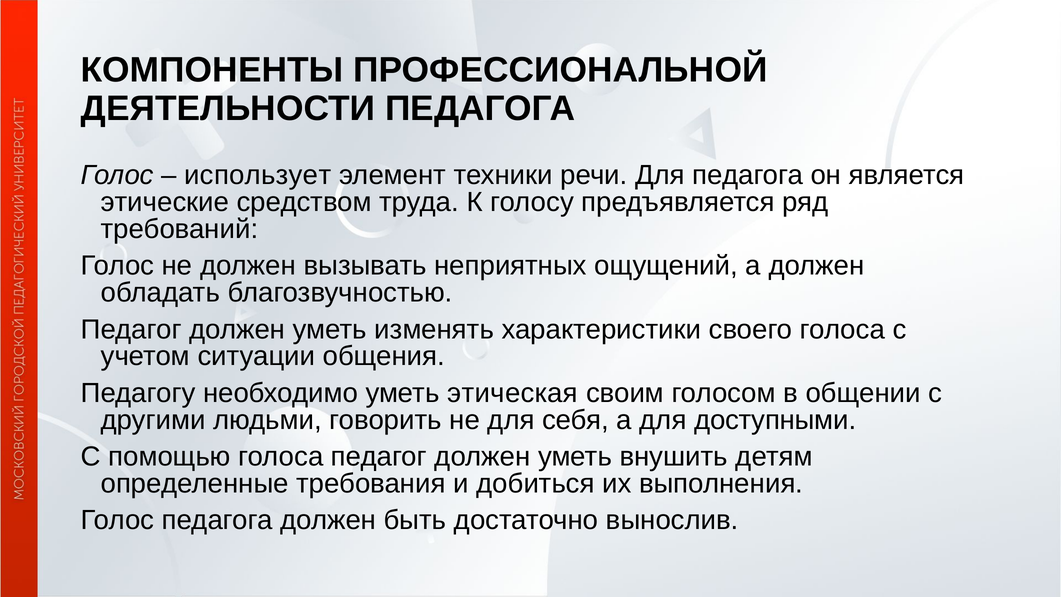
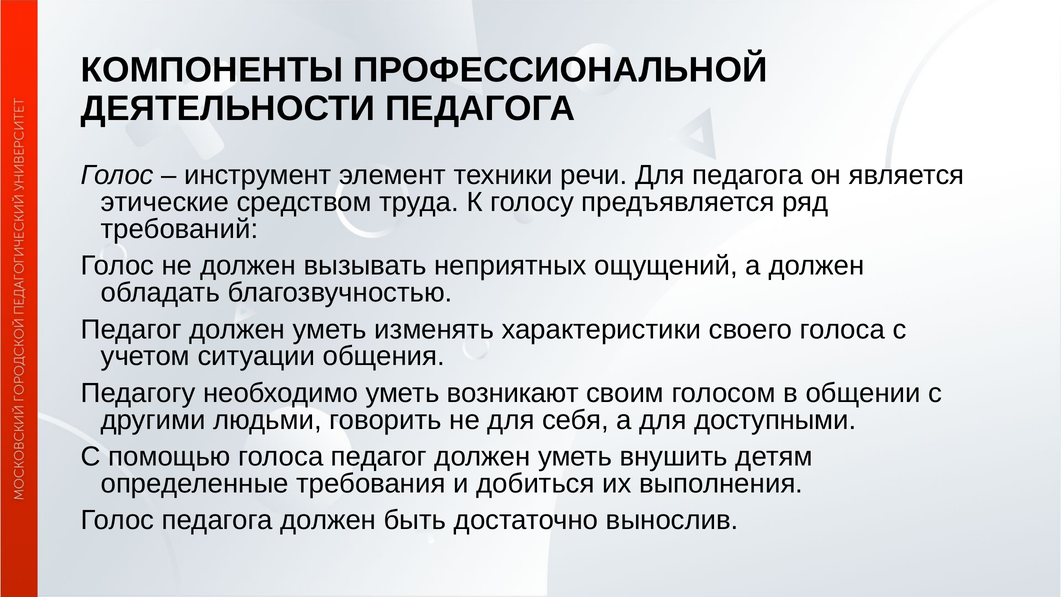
использует: использует -> инструмент
этическая: этическая -> возникают
